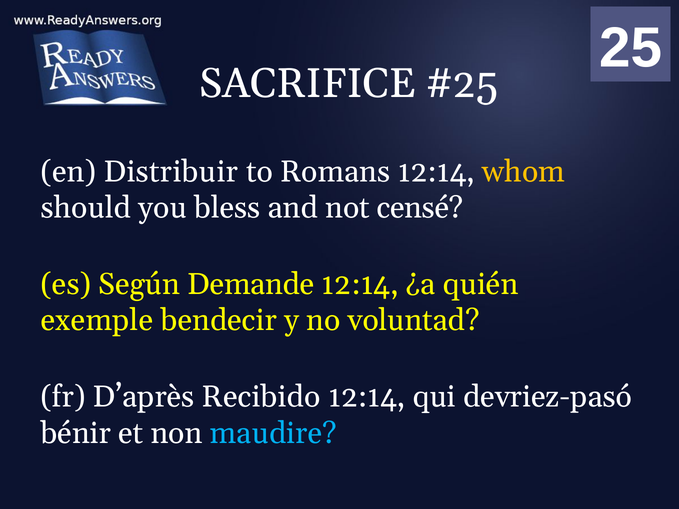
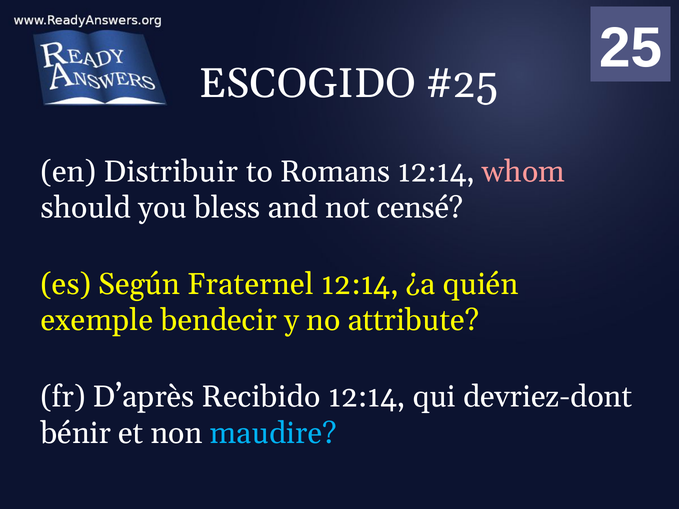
SACRIFICE: SACRIFICE -> ESCOGIDO
whom colour: yellow -> pink
Demande: Demande -> Fraternel
voluntad: voluntad -> attribute
devriez-pasó: devriez-pasó -> devriez-dont
